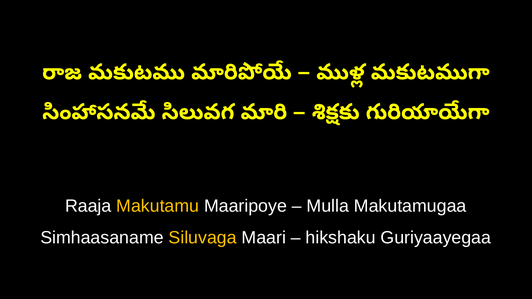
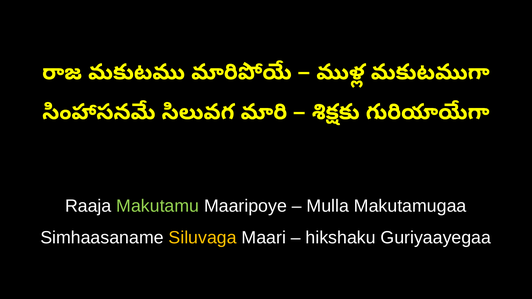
Makutamu colour: yellow -> light green
